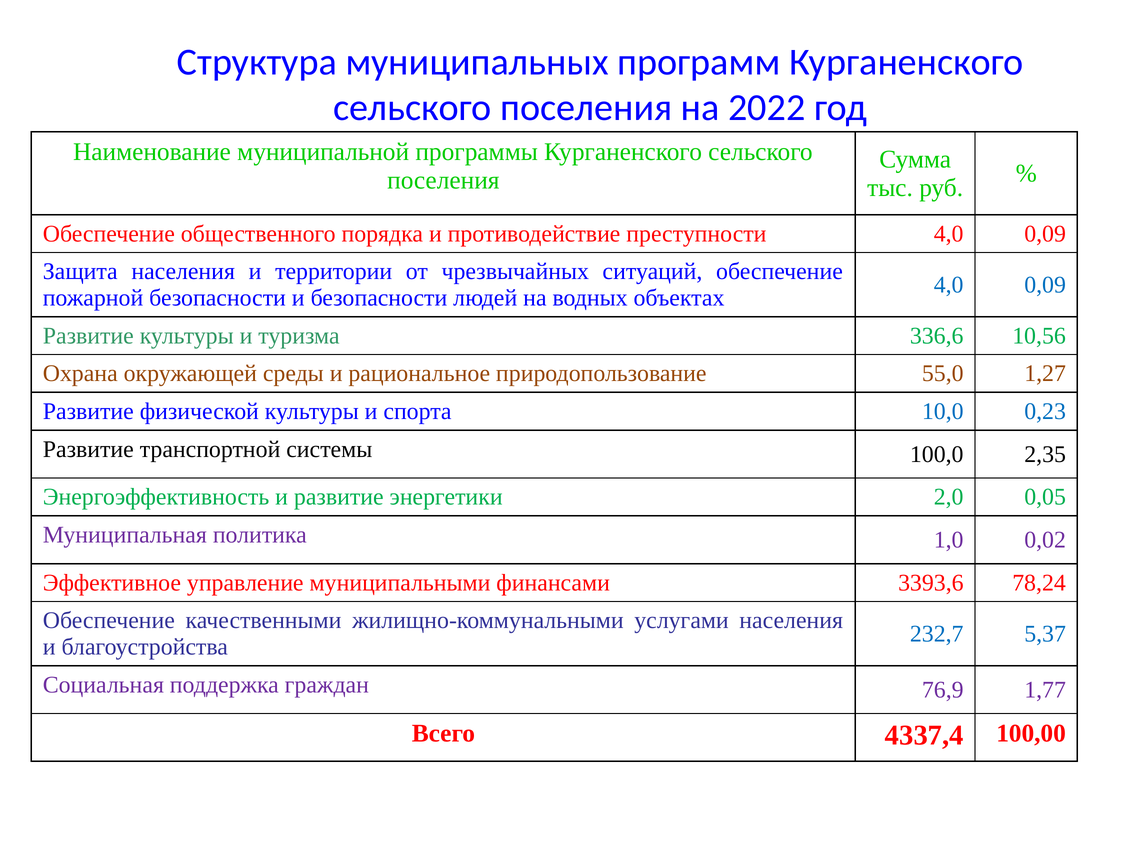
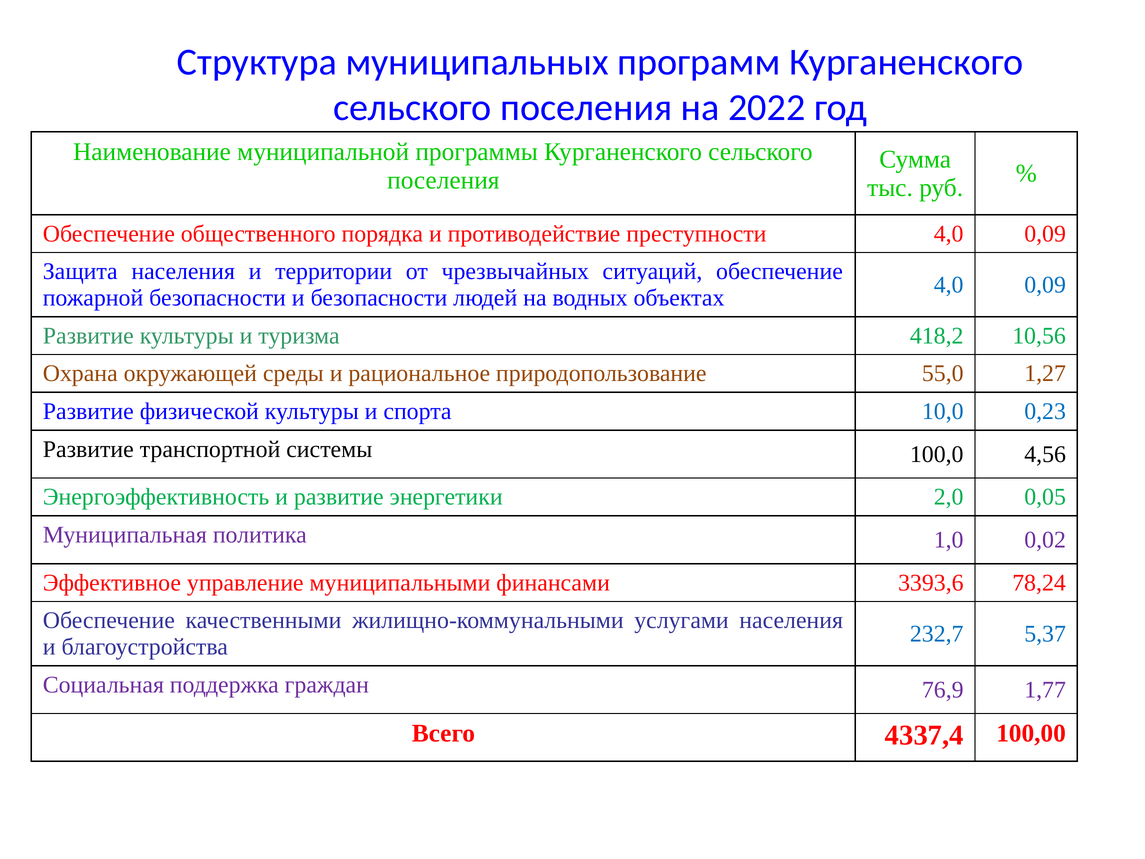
336,6: 336,6 -> 418,2
2,35: 2,35 -> 4,56
